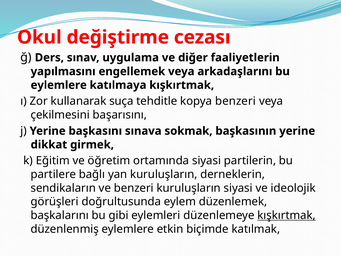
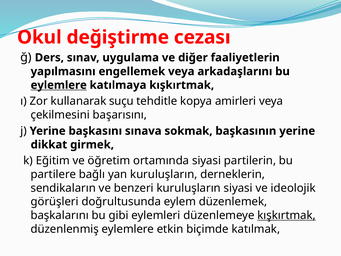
eylemlere at (59, 85) underline: none -> present
suça: suça -> suçu
kopya benzeri: benzeri -> amirleri
